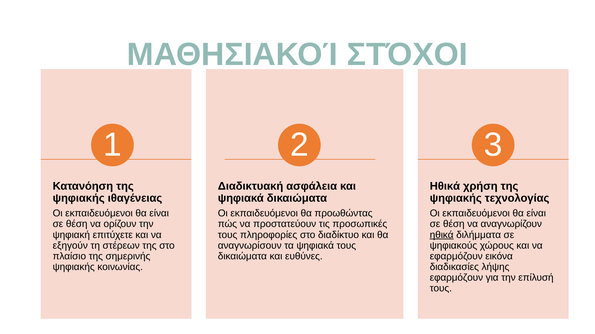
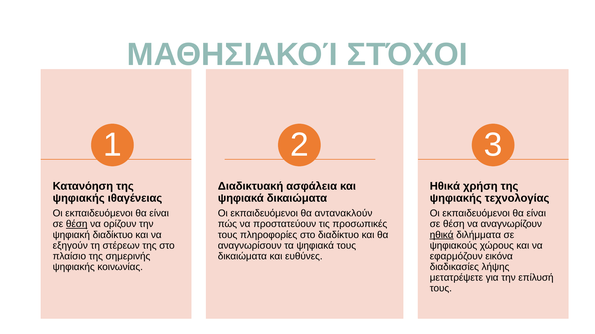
προωθώντας: προωθώντας -> αντανακλούν
θέση at (77, 225) underline: none -> present
ψηφιακή επιτύχετε: επιτύχετε -> διαδίκτυο
εφαρμόζουν at (456, 278): εφαρμόζουν -> μετατρέψετε
